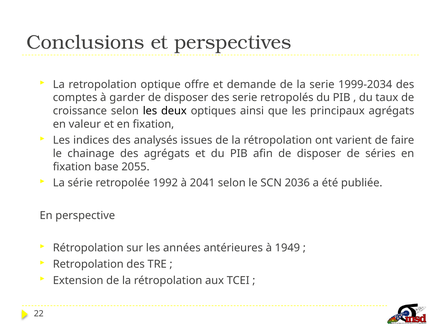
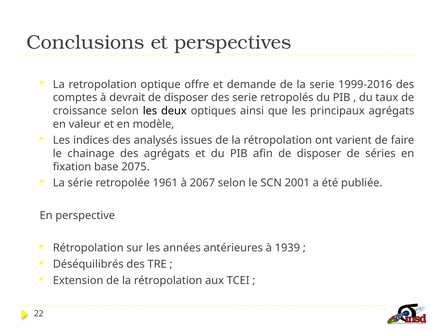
1999-2034: 1999-2034 -> 1999-2016
garder: garder -> devrait
et en fixation: fixation -> modèle
2055: 2055 -> 2075
1992: 1992 -> 1961
2041: 2041 -> 2067
2036: 2036 -> 2001
1949: 1949 -> 1939
Retropolation at (88, 265): Retropolation -> Déséquilibrés
